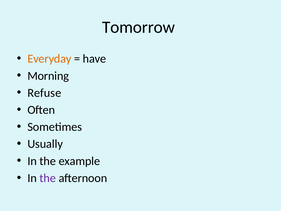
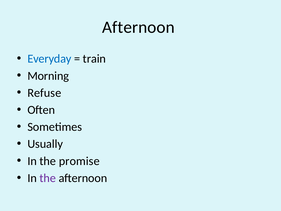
Tomorrow at (139, 27): Tomorrow -> Afternoon
Everyday colour: orange -> blue
have: have -> train
example: example -> promise
